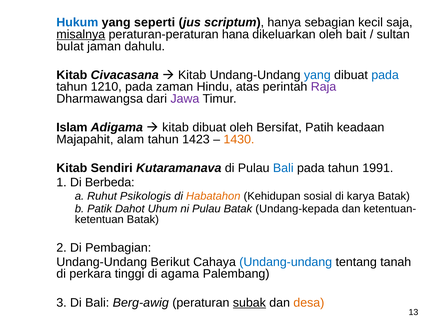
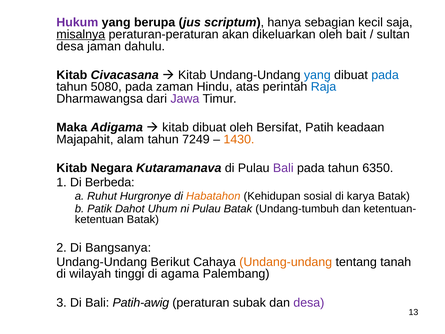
Hukum colour: blue -> purple
seperti: seperti -> berupa
hana: hana -> akan
bulat at (70, 46): bulat -> desa
1210: 1210 -> 5080
Raja colour: purple -> blue
Islam: Islam -> Maka
1423: 1423 -> 7249
Sendiri: Sendiri -> Negara
Bali at (283, 168) colour: blue -> purple
1991: 1991 -> 6350
Psikologis: Psikologis -> Hurgronye
Undang-kepada: Undang-kepada -> Undang-tumbuh
Pembagian: Pembagian -> Bangsanya
Undang-undang at (286, 262) colour: blue -> orange
perkara: perkara -> wilayah
Berg-awig: Berg-awig -> Patih-awig
subak underline: present -> none
desa at (309, 302) colour: orange -> purple
